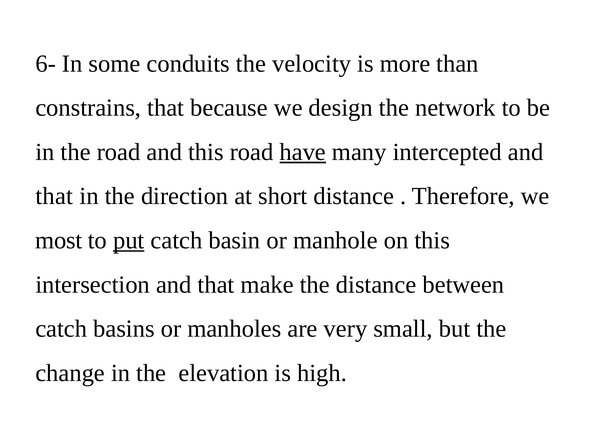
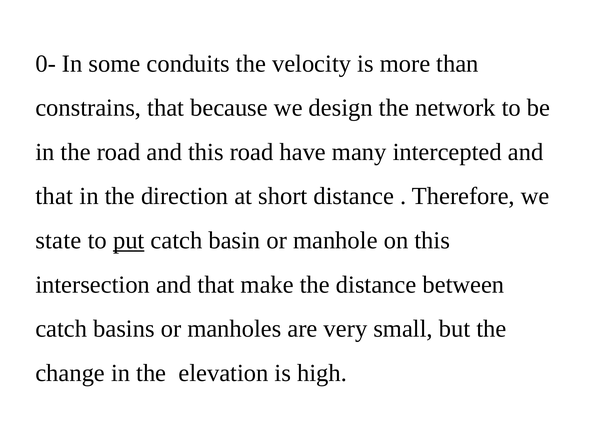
6-: 6- -> 0-
have underline: present -> none
most: most -> state
